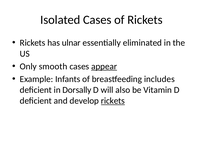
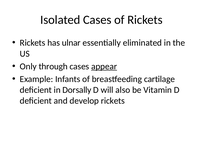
smooth: smooth -> through
includes: includes -> cartilage
rickets at (113, 100) underline: present -> none
